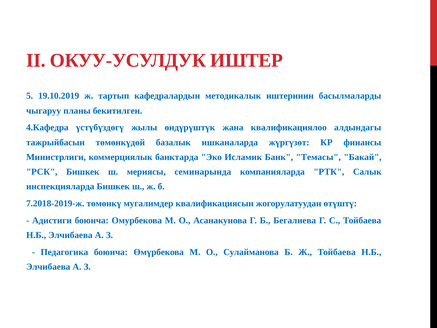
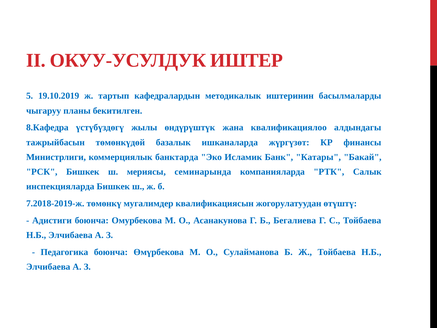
4.Кафедра: 4.Кафедра -> 8.Кафедра
Темасы: Темасы -> Катары
